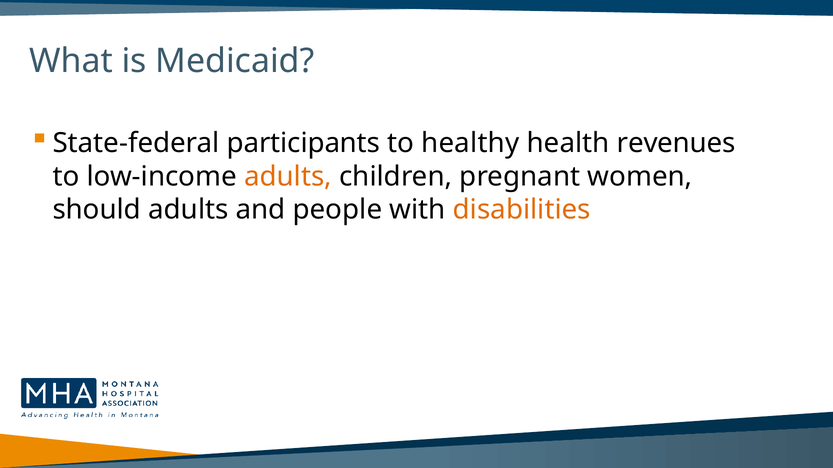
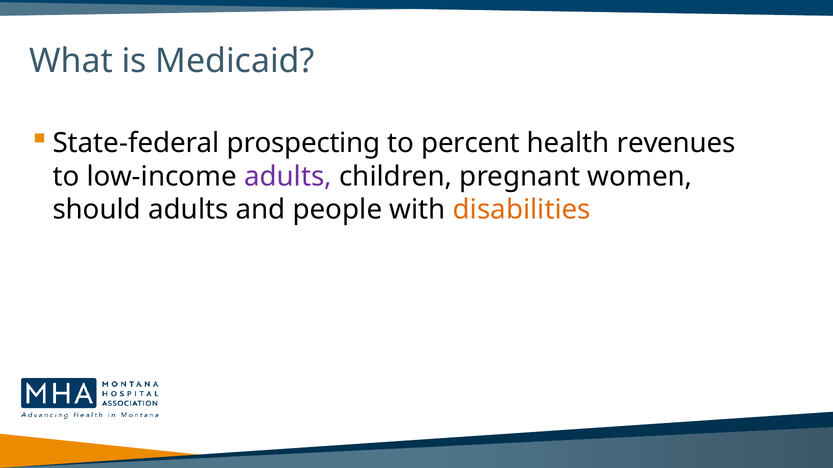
participants: participants -> prospecting
healthy: healthy -> percent
adults at (288, 177) colour: orange -> purple
